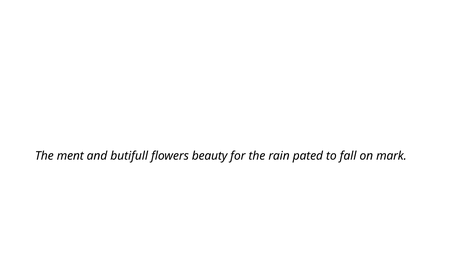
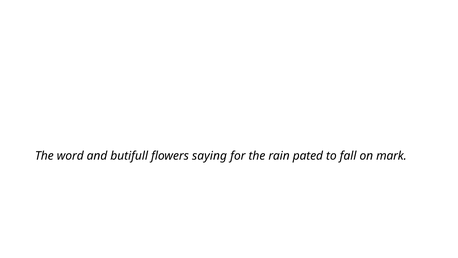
ment: ment -> word
beauty: beauty -> saying
